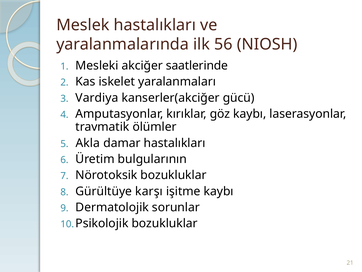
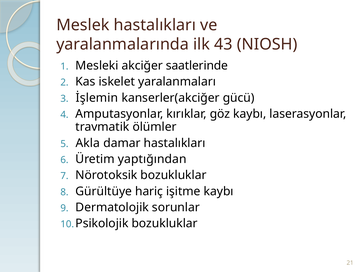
56: 56 -> 43
Vardiya: Vardiya -> İşlemin
bulgularının: bulgularının -> yaptığından
karşı: karşı -> hariç
